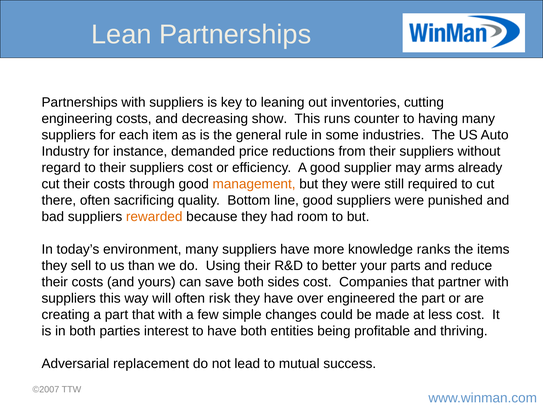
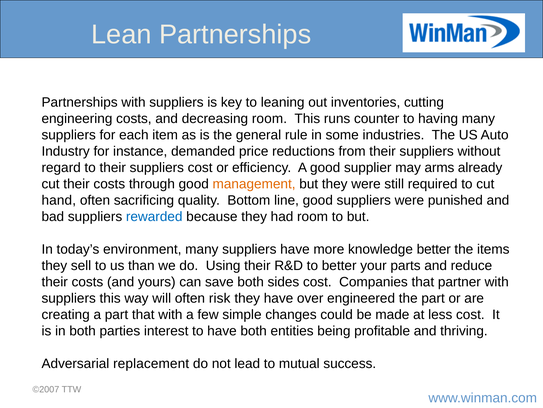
decreasing show: show -> room
there: there -> hand
rewarded colour: orange -> blue
knowledge ranks: ranks -> better
